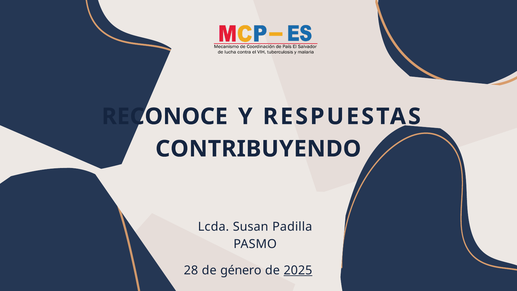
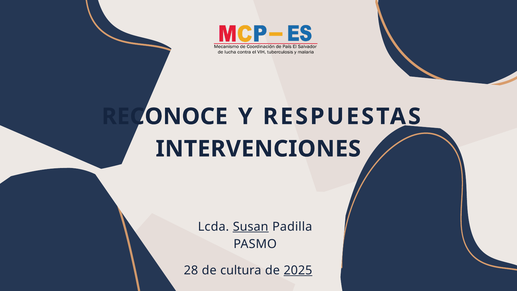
CONTRIBUYENDO: CONTRIBUYENDO -> INTERVENCIONES
Susan underline: none -> present
género: género -> cultura
